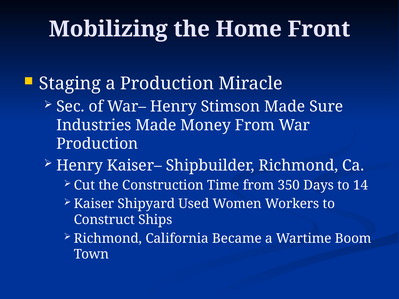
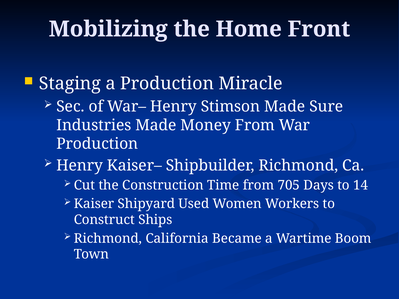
350: 350 -> 705
